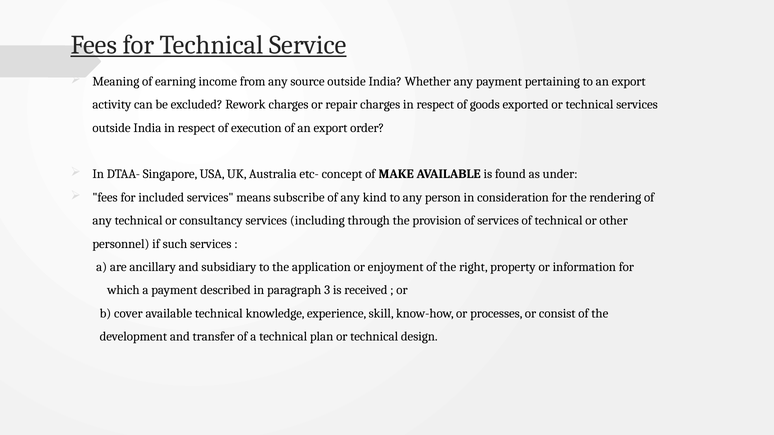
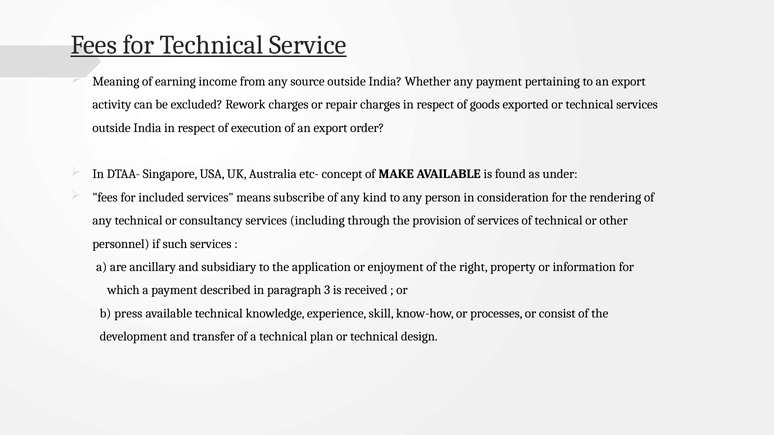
cover: cover -> press
